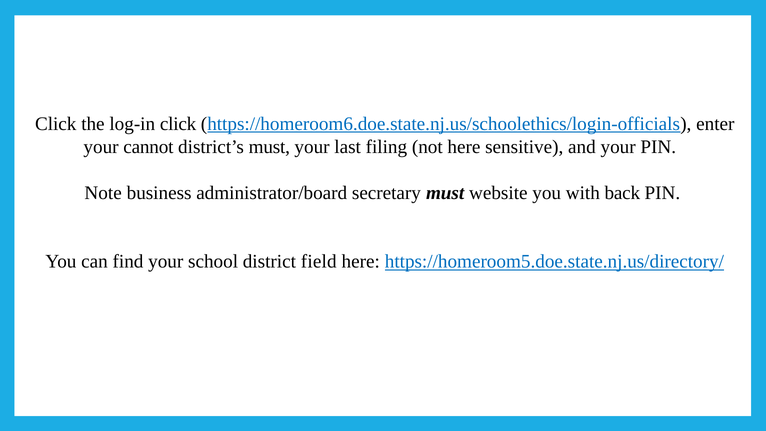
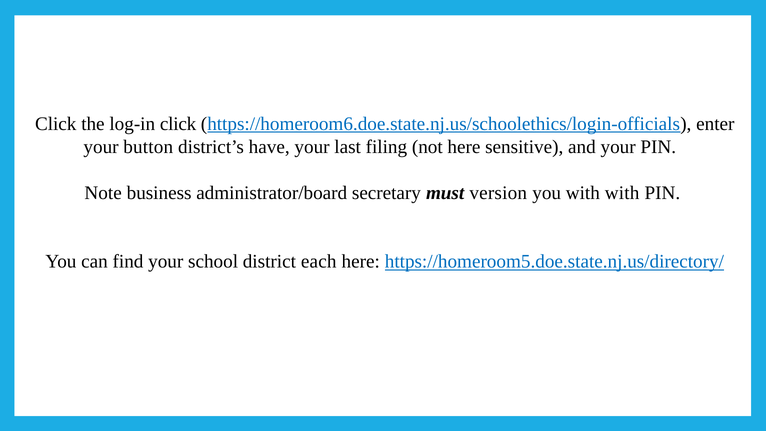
cannot: cannot -> button
district’s must: must -> have
website: website -> version
with back: back -> with
field: field -> each
